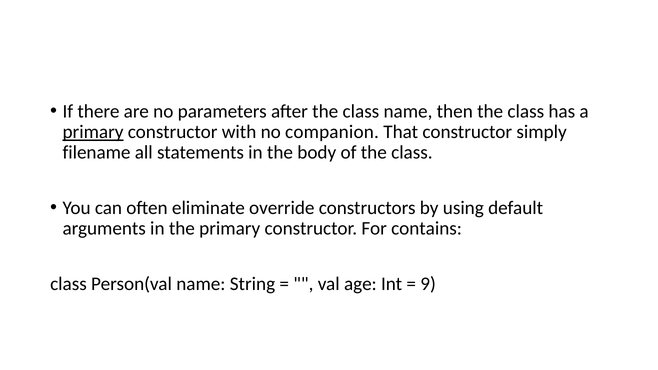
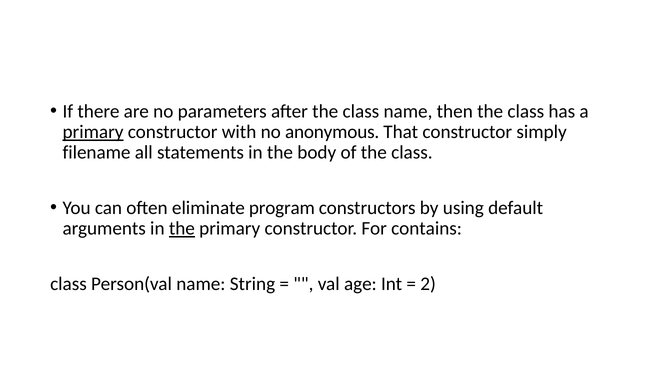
companion: companion -> anonymous
override: override -> program
the at (182, 229) underline: none -> present
9: 9 -> 2
